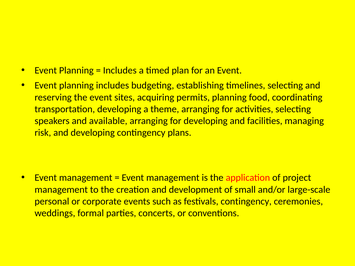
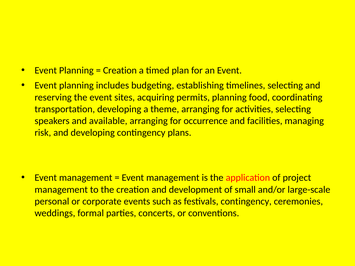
Includes at (120, 71): Includes -> Creation
for developing: developing -> occurrence
